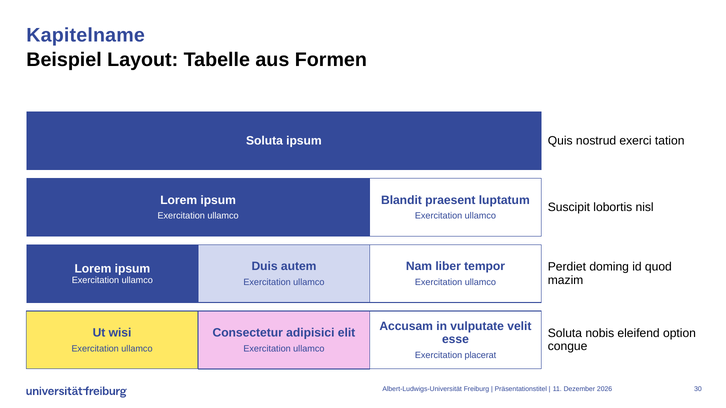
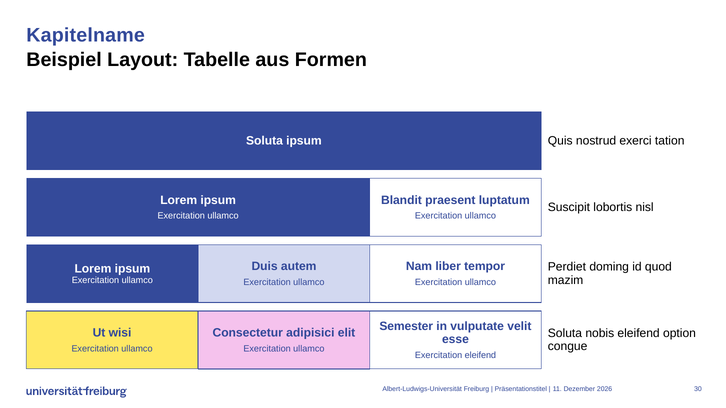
Accusam: Accusam -> Semester
Exercitation placerat: placerat -> eleifend
